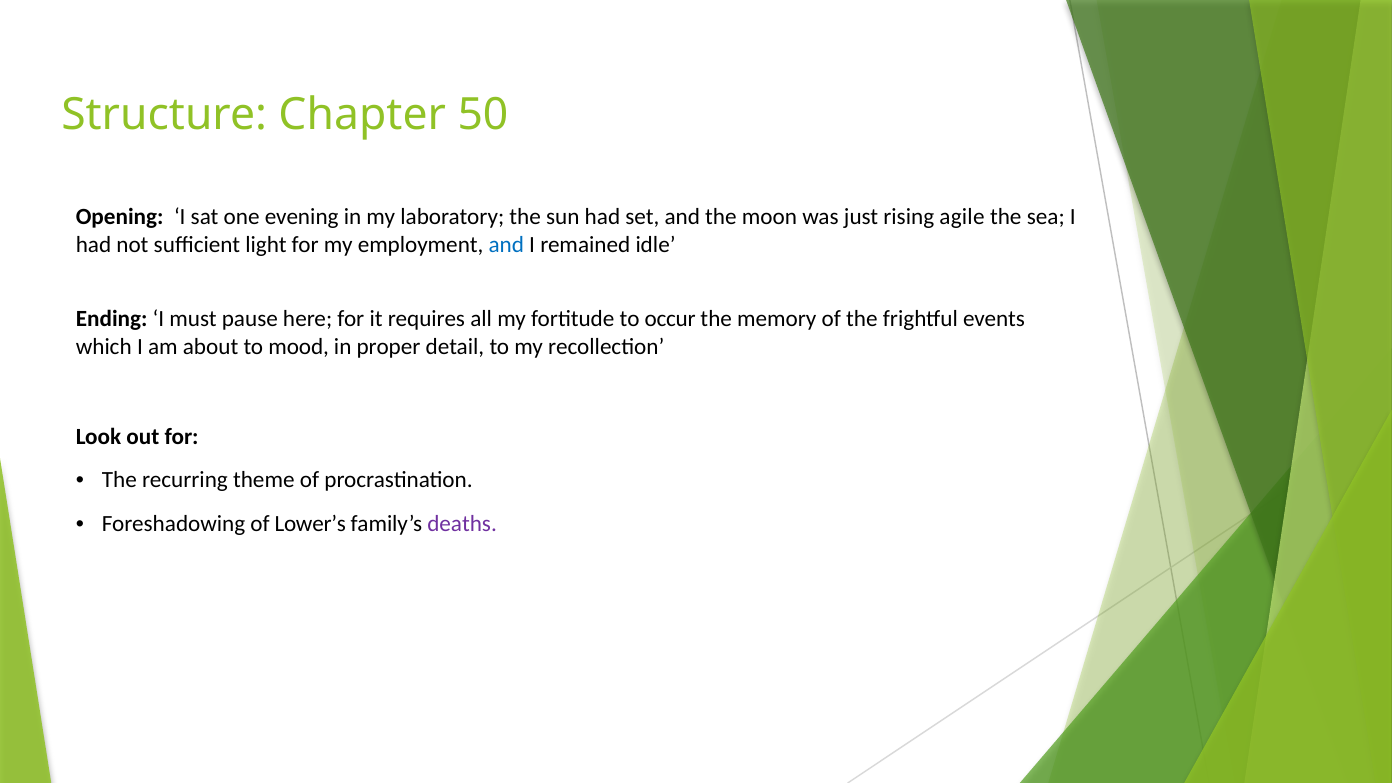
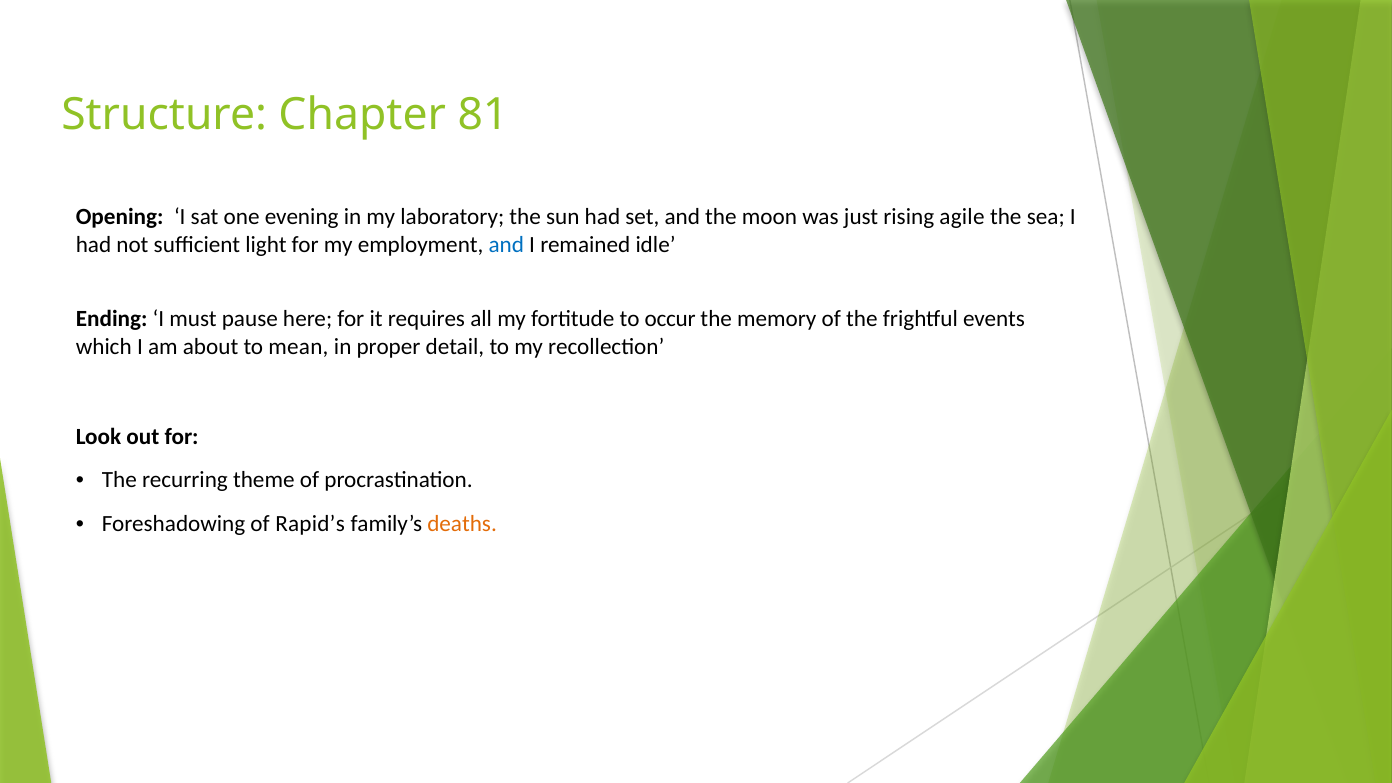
50: 50 -> 81
mood: mood -> mean
Lower’s: Lower’s -> Rapid’s
deaths colour: purple -> orange
